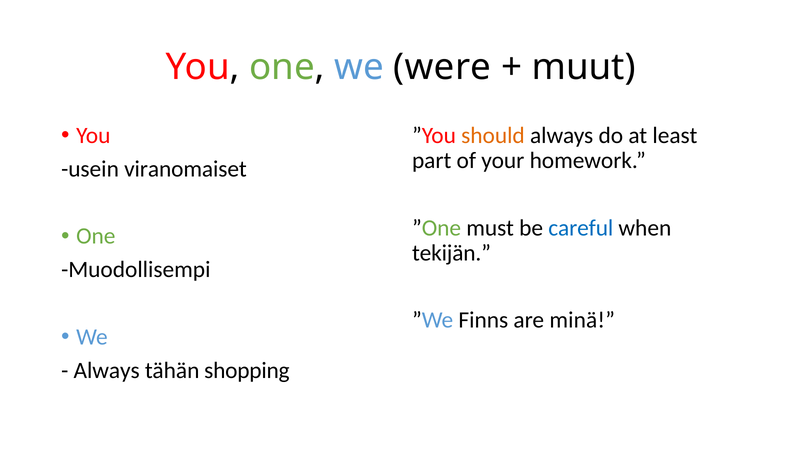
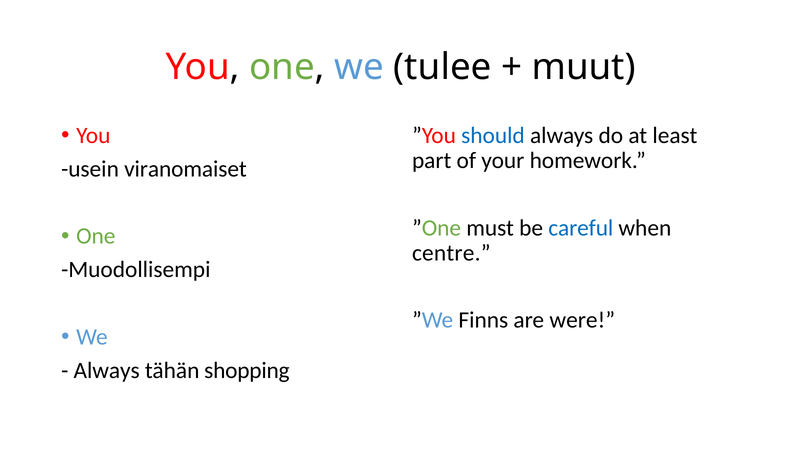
were: were -> tulee
should colour: orange -> blue
tekijän: tekijän -> centre
minä: minä -> were
